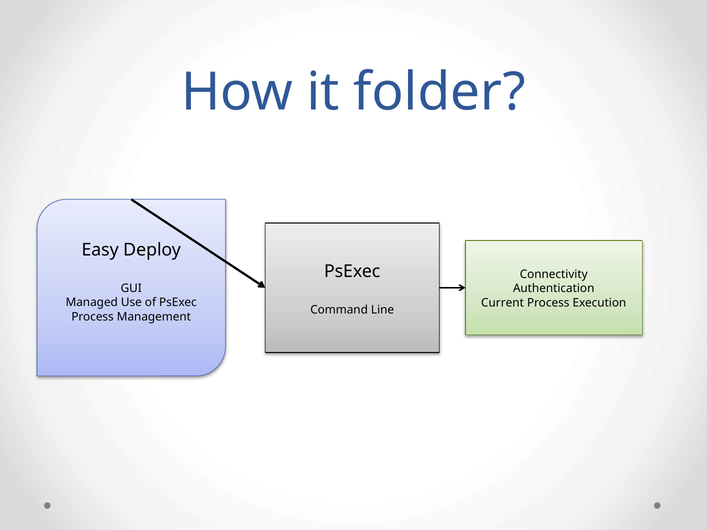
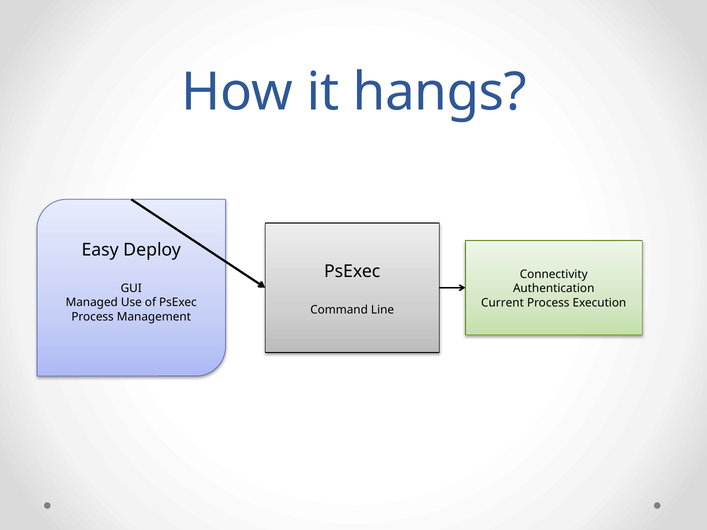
folder: folder -> hangs
